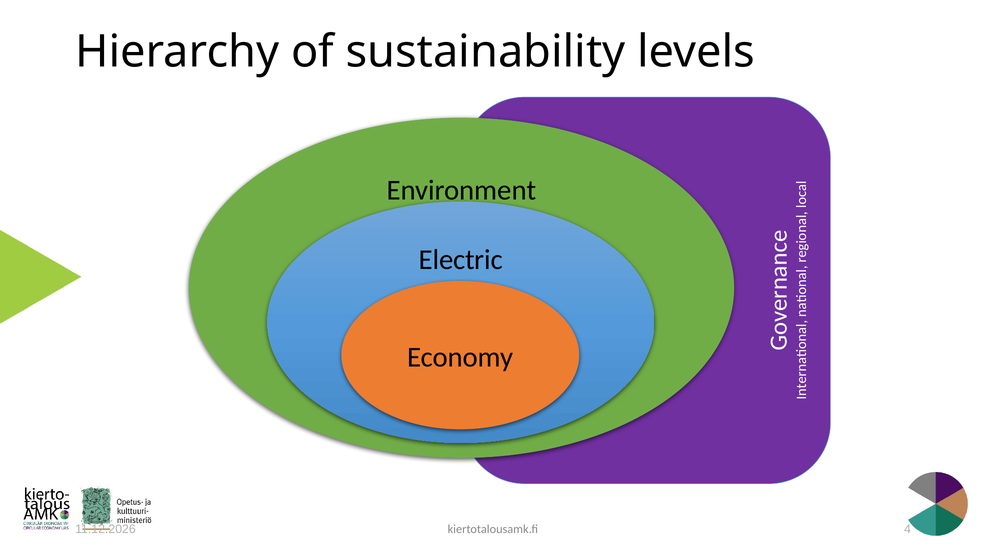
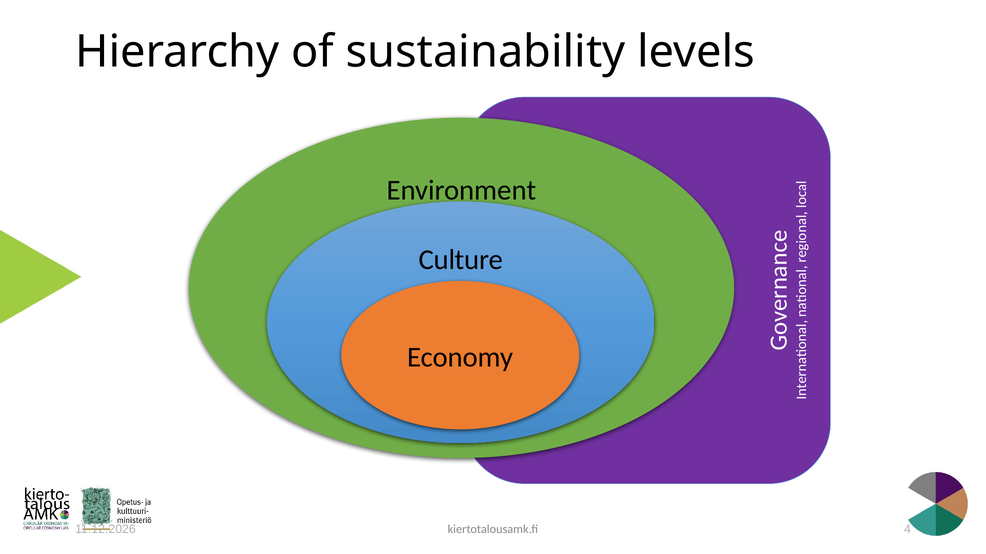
Electric: Electric -> Culture
